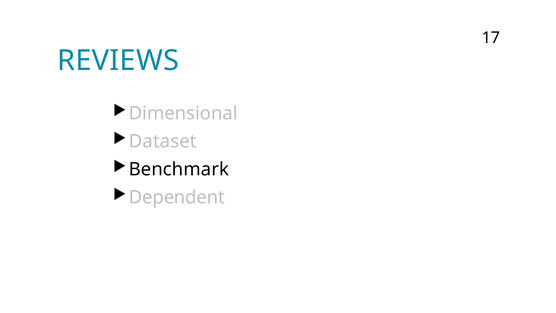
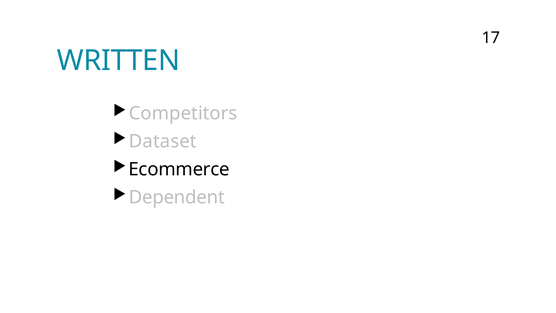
REVIEWS: REVIEWS -> WRITTEN
Dimensional: Dimensional -> Competitors
Benchmark: Benchmark -> Ecommerce
